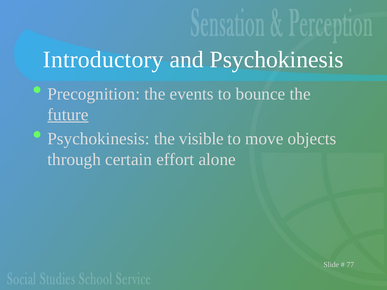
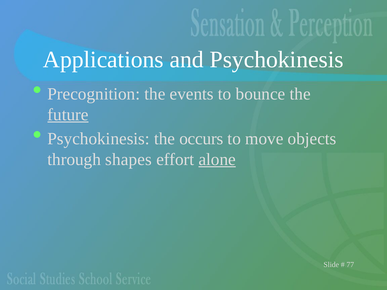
Introductory: Introductory -> Applications
visible: visible -> occurs
certain: certain -> shapes
alone underline: none -> present
